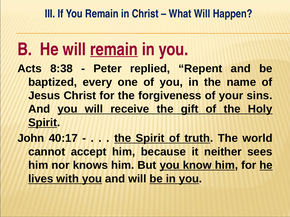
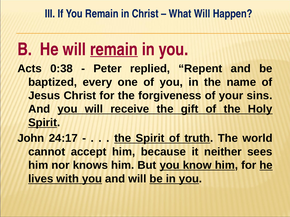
8:38: 8:38 -> 0:38
40:17: 40:17 -> 24:17
